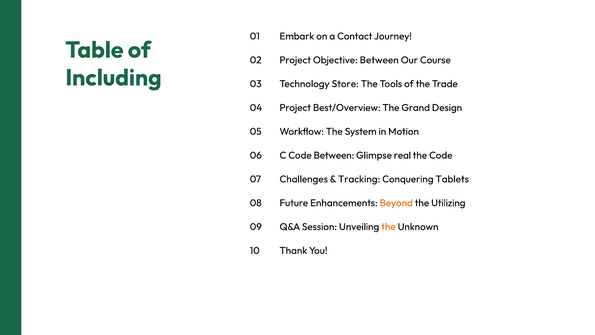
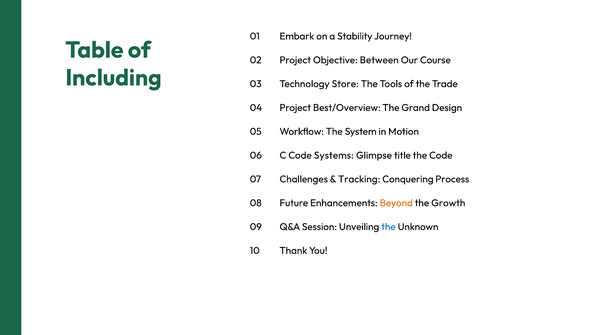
Contact: Contact -> Stability
Code Between: Between -> Systems
real: real -> title
Tablets: Tablets -> Process
Utilizing: Utilizing -> Growth
the at (388, 227) colour: orange -> blue
